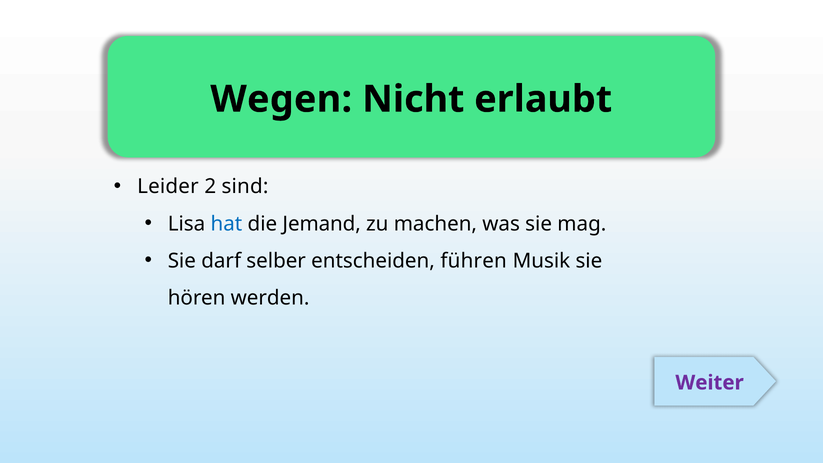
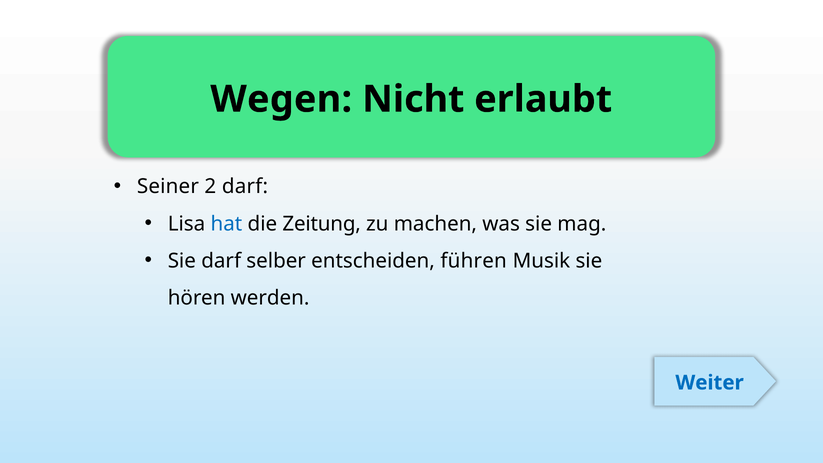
Leider: Leider -> Seiner
2 sind: sind -> darf
Jemand: Jemand -> Zeitung
Weiter colour: purple -> blue
